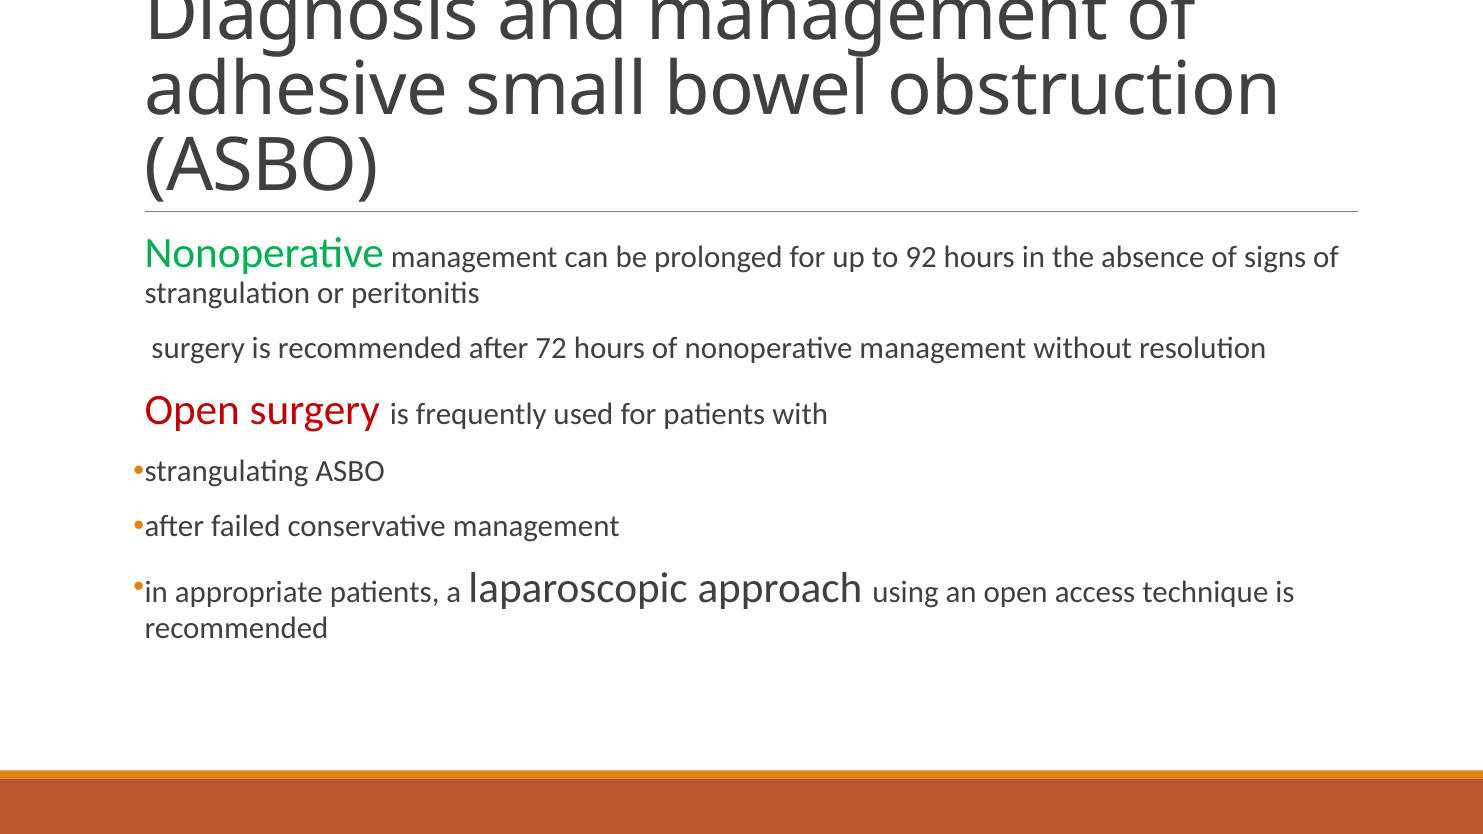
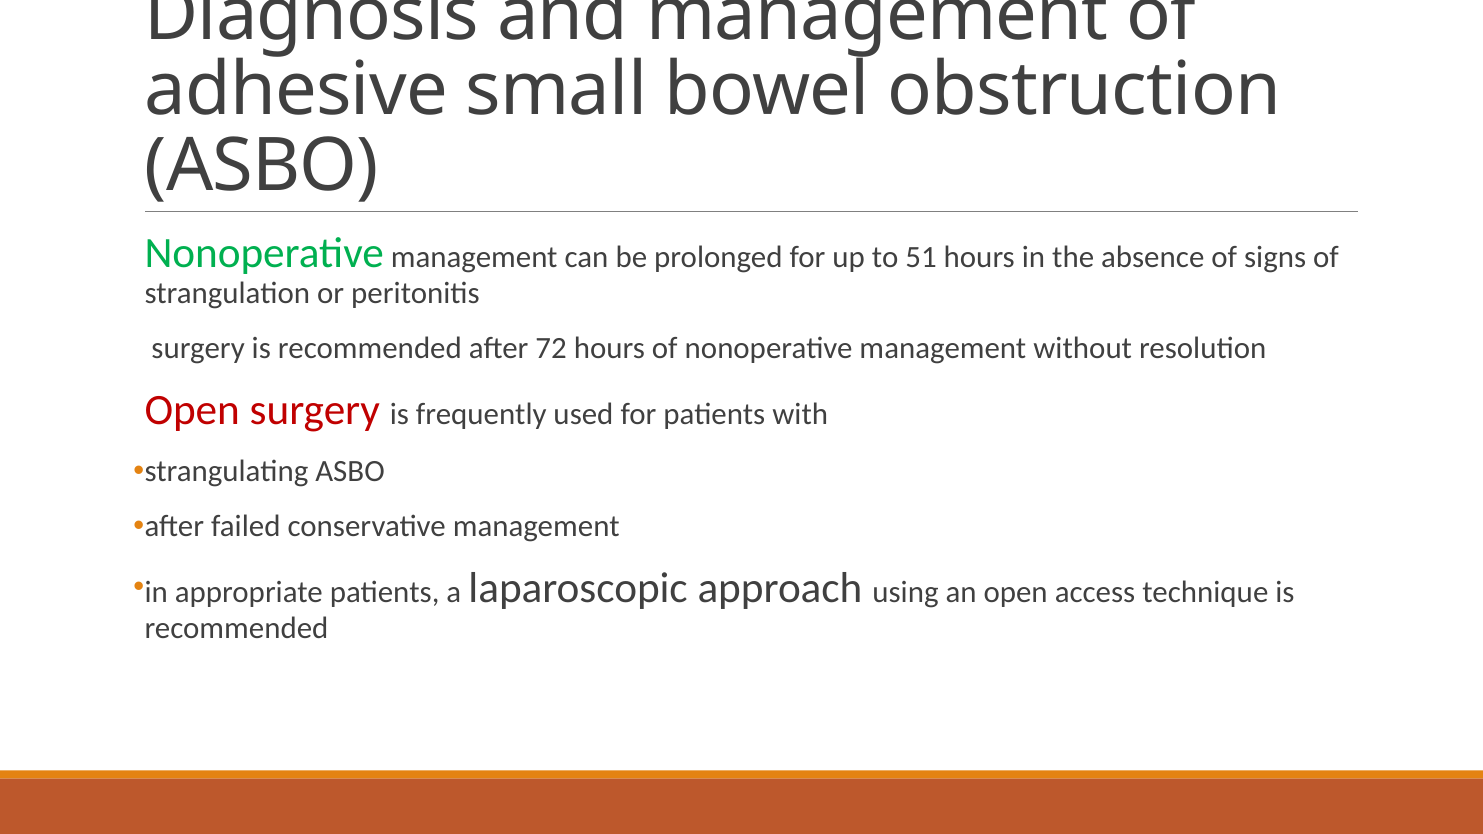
92: 92 -> 51
